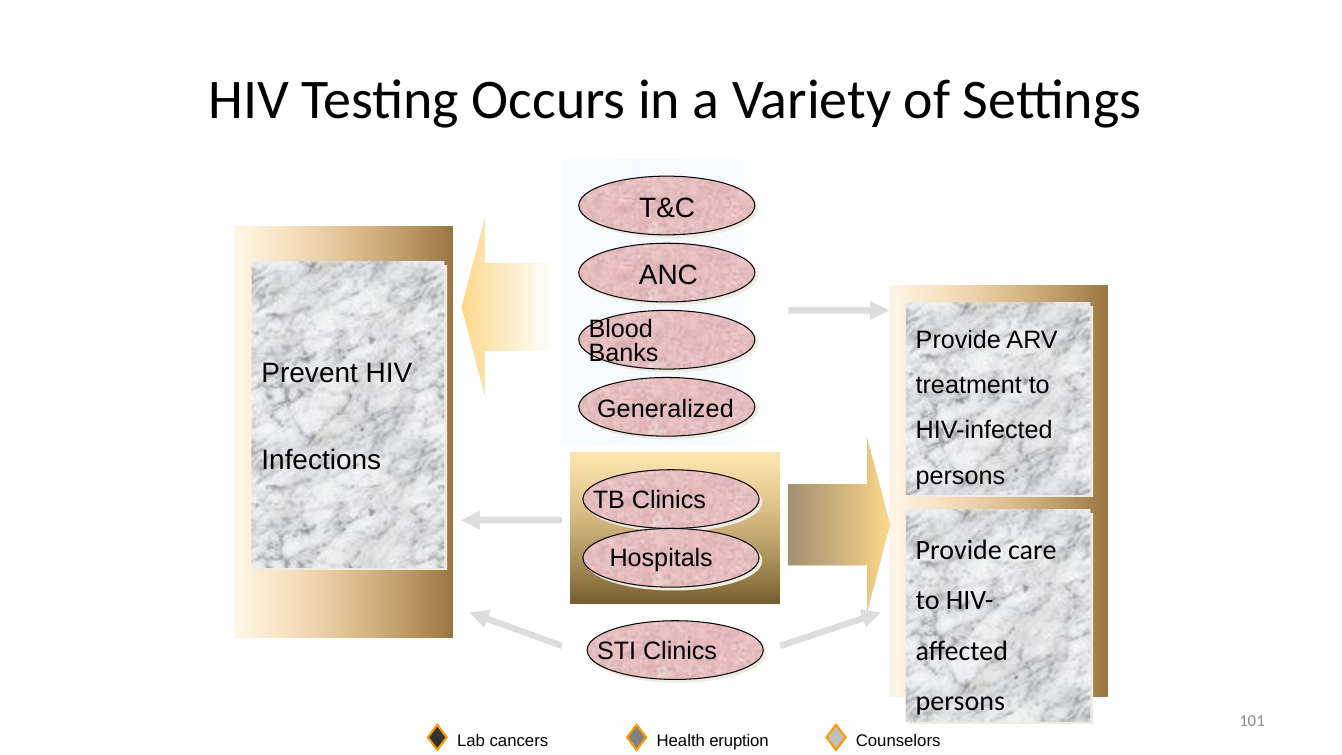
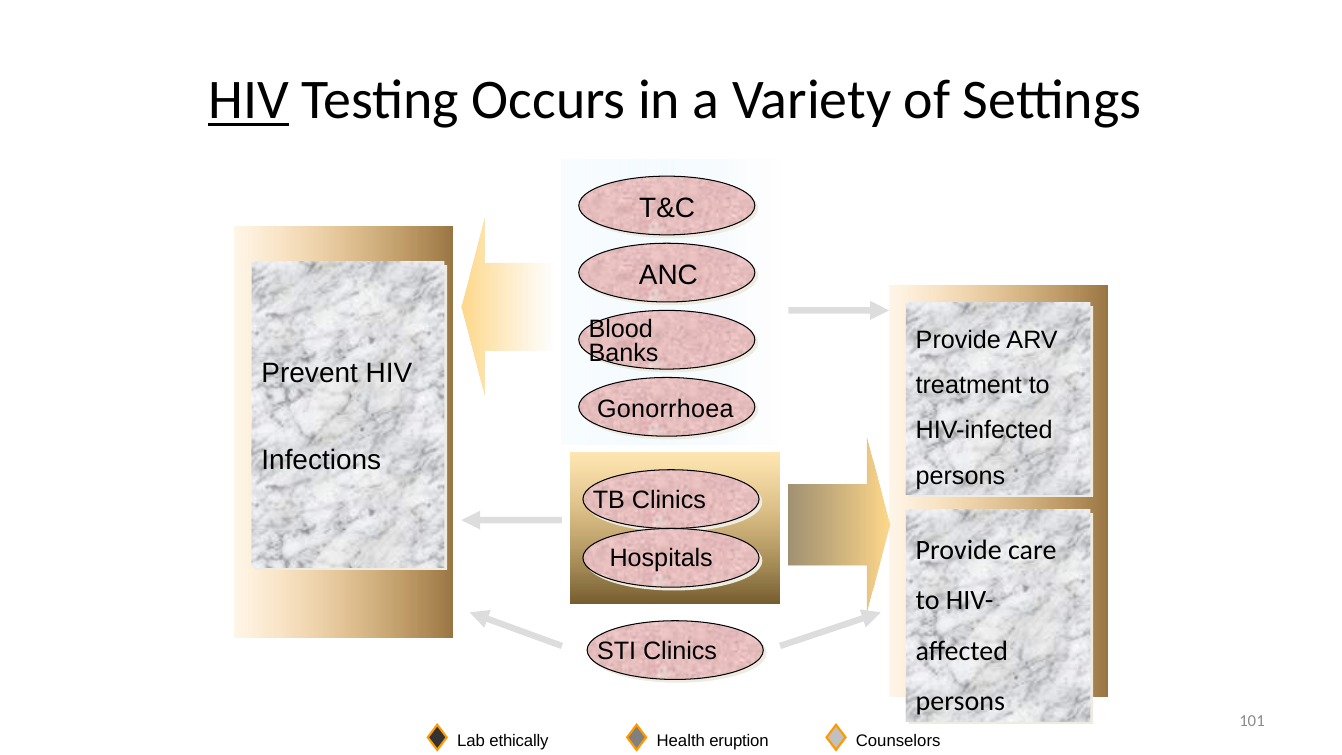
HIV at (248, 100) underline: none -> present
Generalized: Generalized -> Gonorrhoea
cancers: cancers -> ethically
